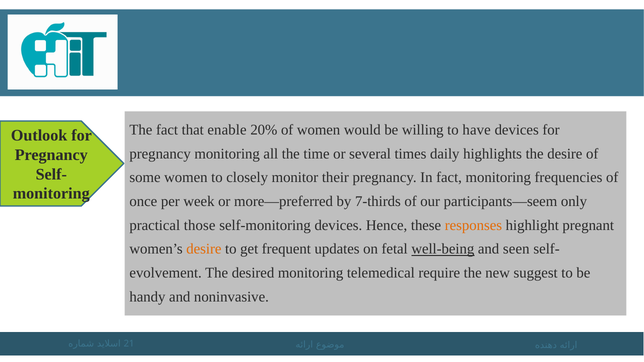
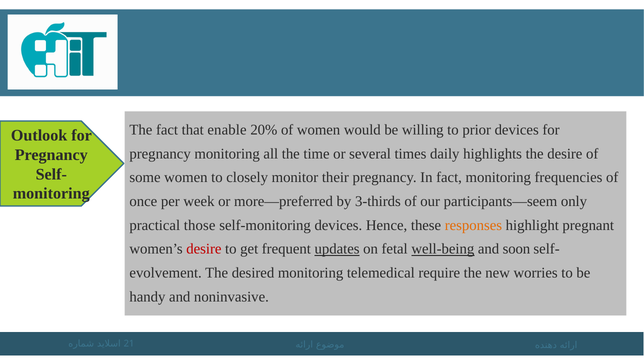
have: have -> prior
7-thirds: 7-thirds -> 3-thirds
desire at (204, 249) colour: orange -> red
updates underline: none -> present
seen: seen -> soon
suggest: suggest -> worries
